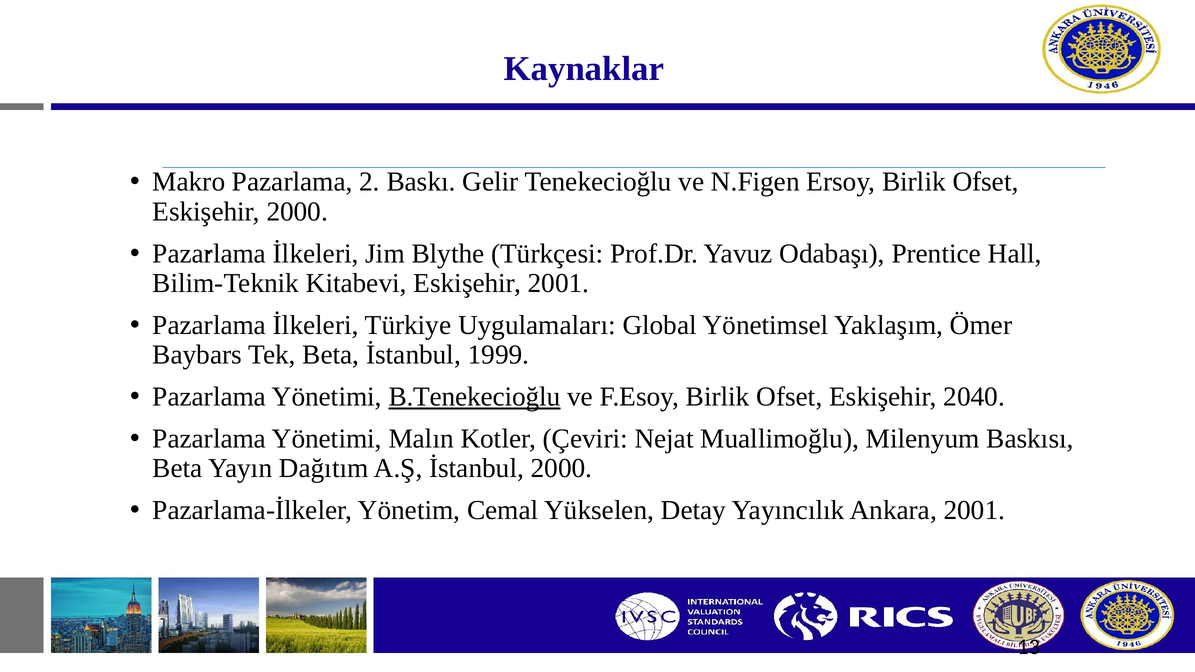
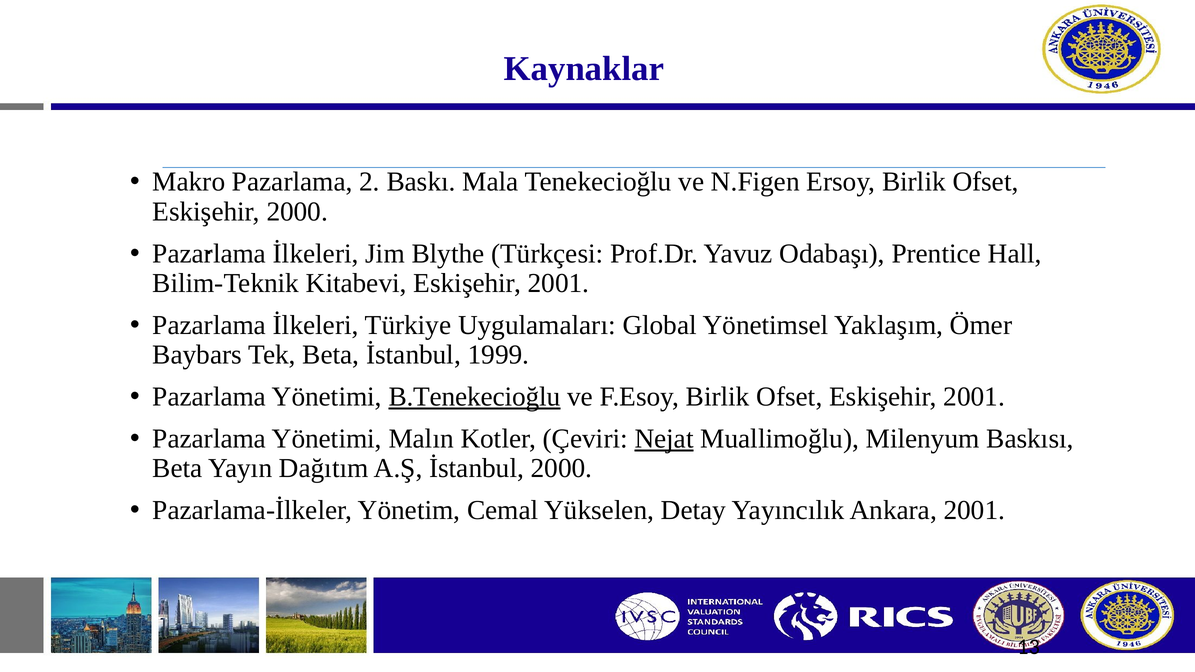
Gelir: Gelir -> Mala
Ofset Eskişehir 2040: 2040 -> 2001
Nejat underline: none -> present
